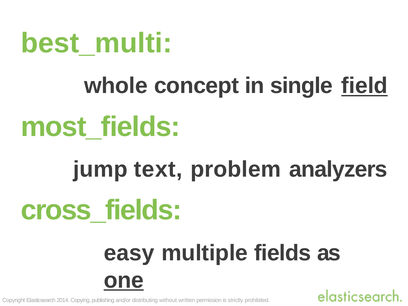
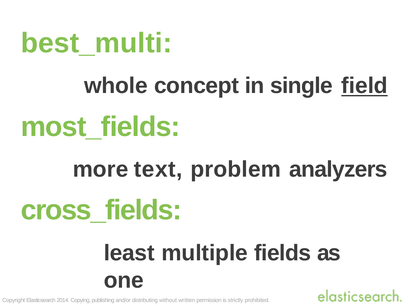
jump: jump -> more
easy: easy -> least
one underline: present -> none
